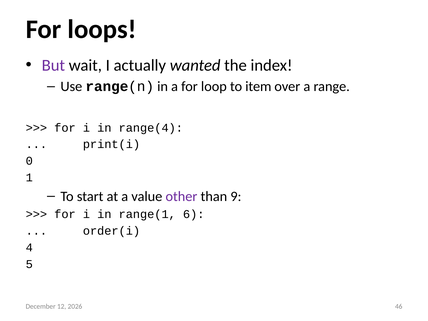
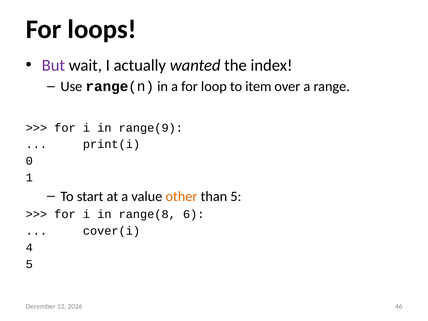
range(4: range(4 -> range(9
other colour: purple -> orange
than 9: 9 -> 5
range(1: range(1 -> range(8
order(i: order(i -> cover(i
